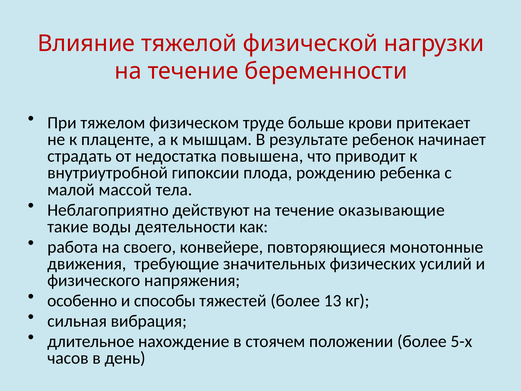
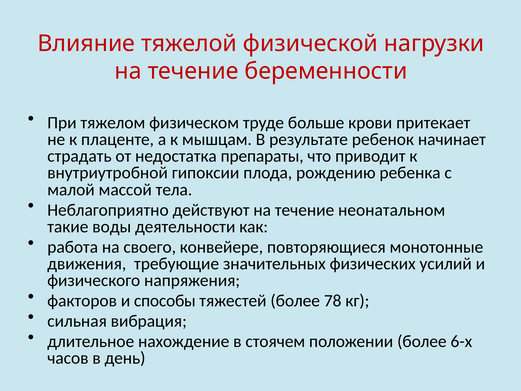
повышена: повышена -> препараты
оказывающие: оказывающие -> неонатальном
особенно: особенно -> факторов
13: 13 -> 78
5-х: 5-х -> 6-х
